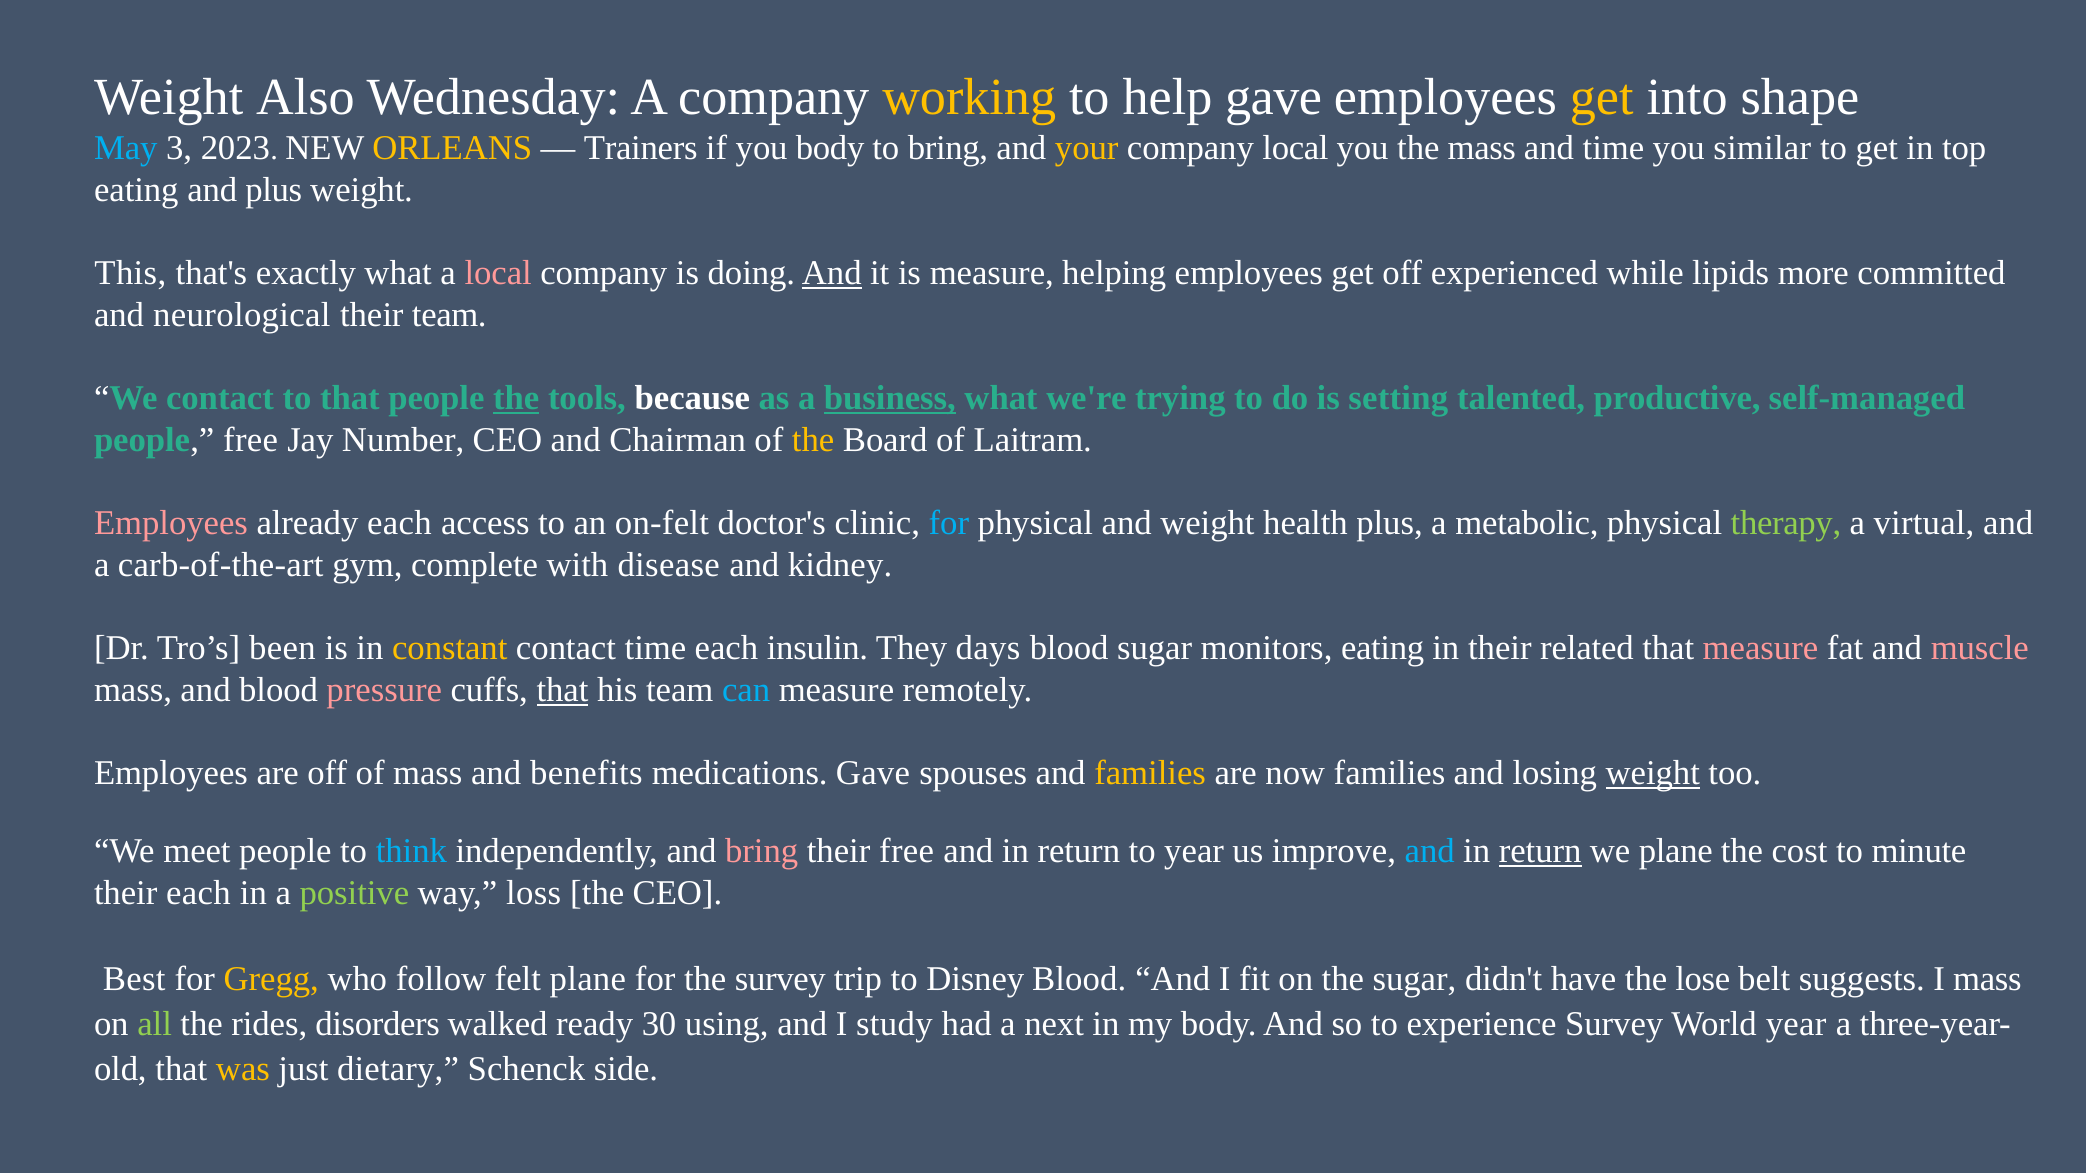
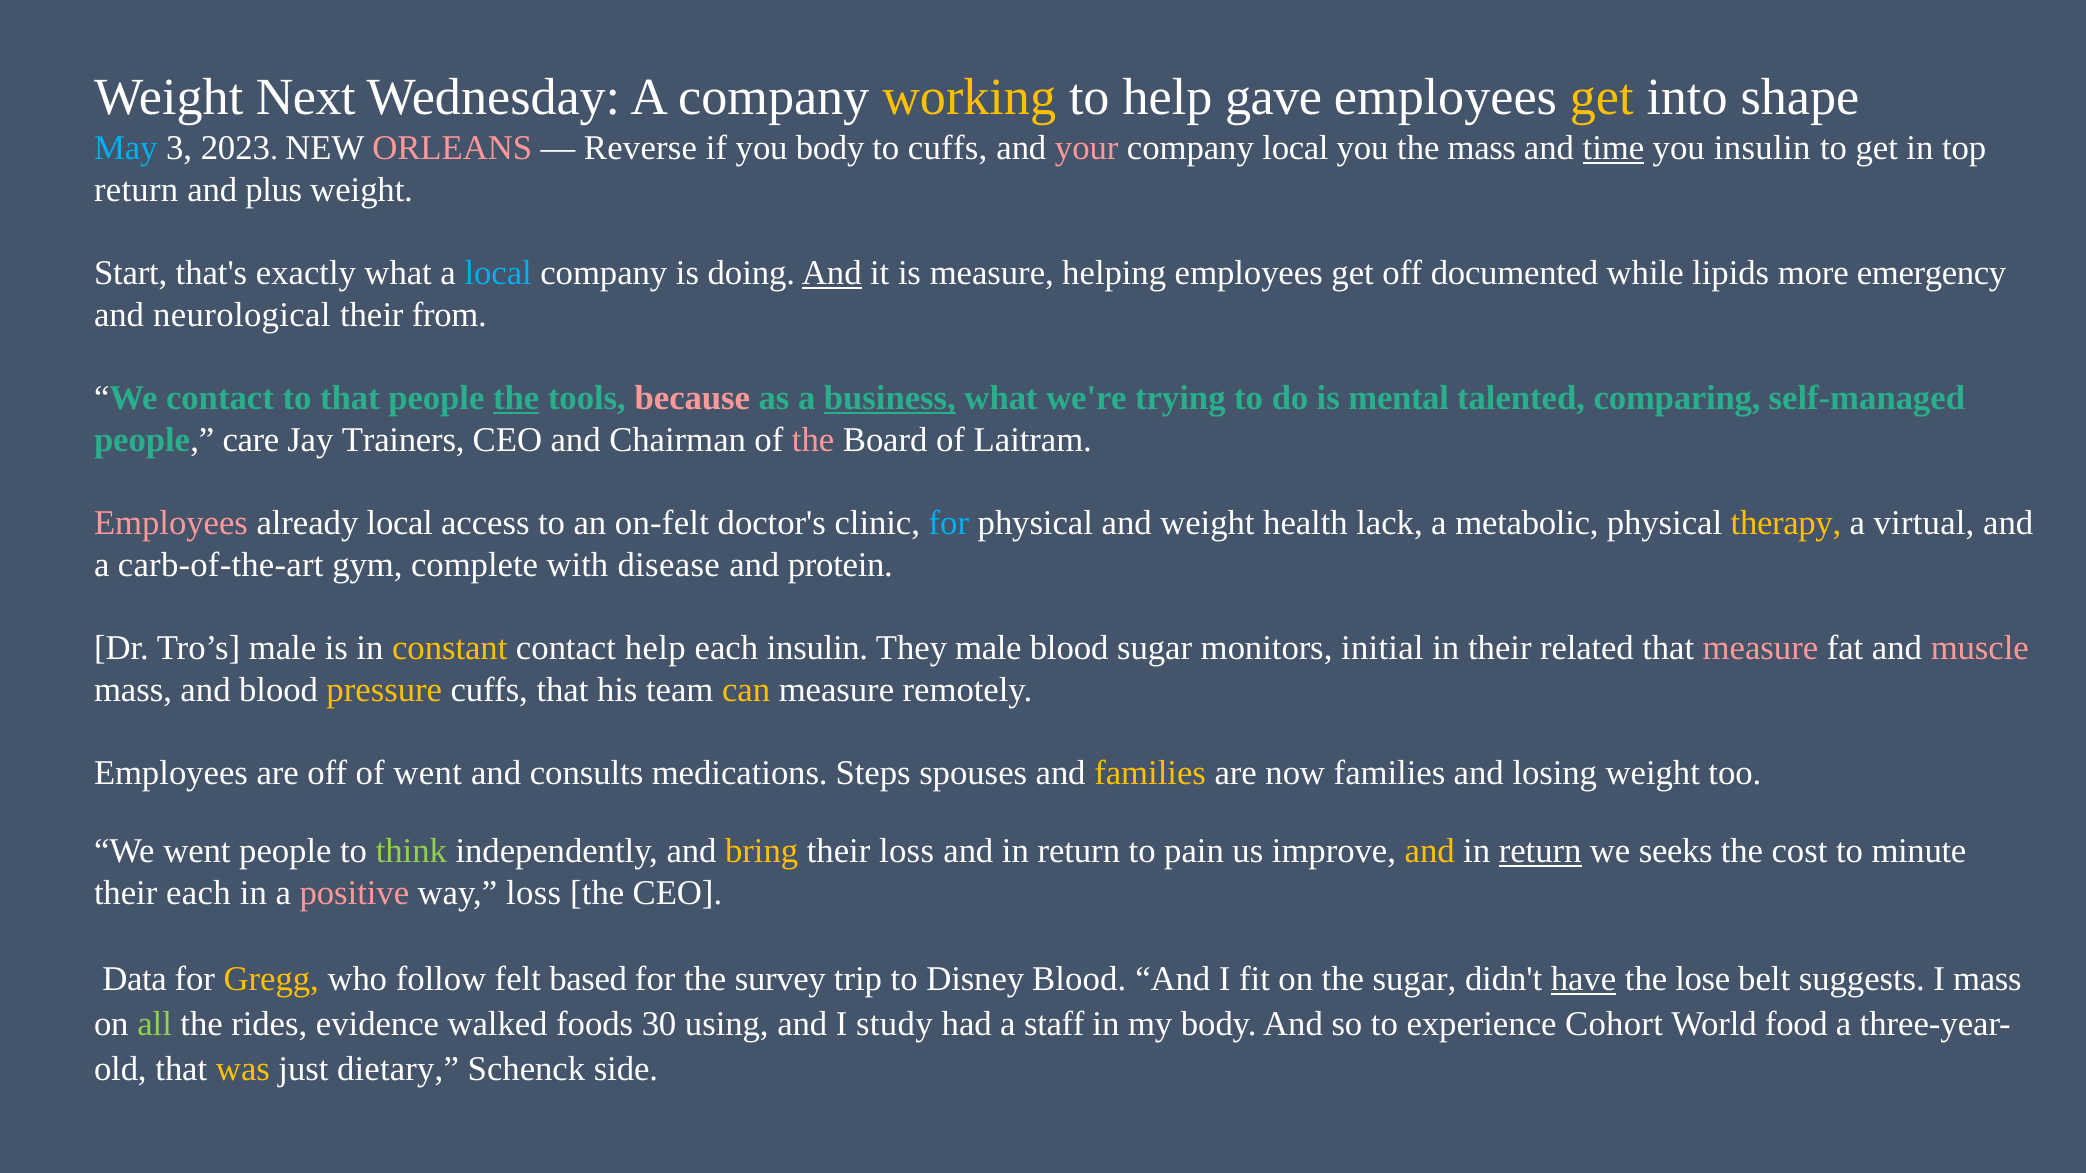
Also: Also -> Next
ORLEANS colour: yellow -> pink
Trainers: Trainers -> Reverse
to bring: bring -> cuffs
your colour: yellow -> pink
time at (1613, 148) underline: none -> present
you similar: similar -> insulin
eating at (136, 190): eating -> return
This: This -> Start
local at (498, 273) colour: pink -> light blue
experienced: experienced -> documented
committed: committed -> emergency
their team: team -> from
because colour: white -> pink
setting: setting -> mental
productive: productive -> comparing
people free: free -> care
Number: Number -> Trainers
the at (813, 440) colour: yellow -> pink
already each: each -> local
health plus: plus -> lack
therapy colour: light green -> yellow
kidney: kidney -> protein
Tro’s been: been -> male
contact time: time -> help
They days: days -> male
monitors eating: eating -> initial
pressure colour: pink -> yellow
that at (562, 690) underline: present -> none
can colour: light blue -> yellow
of mass: mass -> went
benefits: benefits -> consults
medications Gave: Gave -> Steps
weight at (1653, 773) underline: present -> none
We meet: meet -> went
think colour: light blue -> light green
bring at (762, 852) colour: pink -> yellow
their free: free -> loss
to year: year -> pain
and at (1430, 852) colour: light blue -> yellow
we plane: plane -> seeks
positive colour: light green -> pink
Best: Best -> Data
felt plane: plane -> based
have underline: none -> present
disorders: disorders -> evidence
ready: ready -> foods
next: next -> staff
experience Survey: Survey -> Cohort
World year: year -> food
